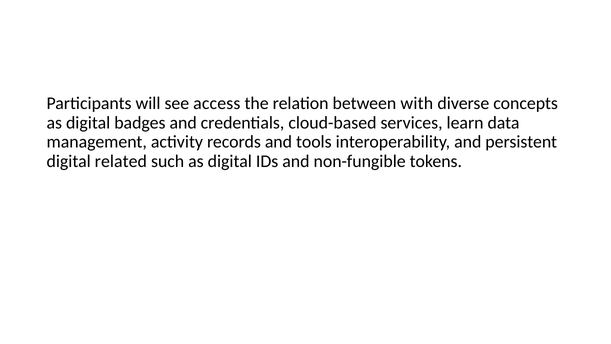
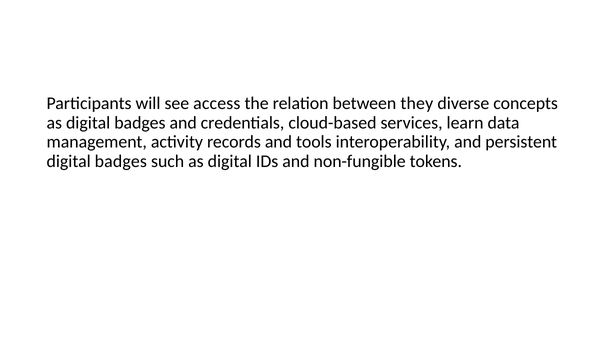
with: with -> they
related at (121, 161): related -> badges
